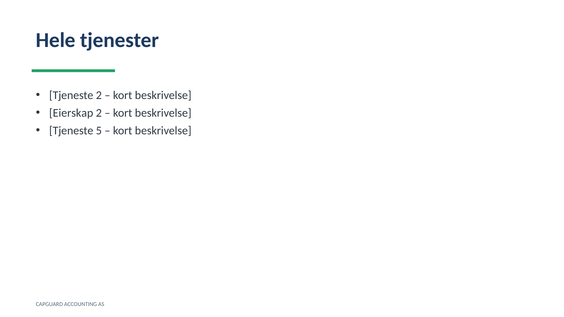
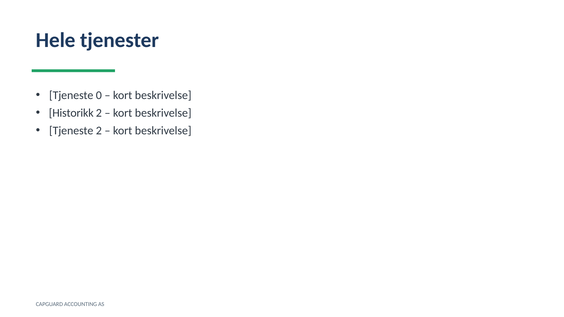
Tjeneste 2: 2 -> 0
Eierskap: Eierskap -> Historikk
Tjeneste 5: 5 -> 2
